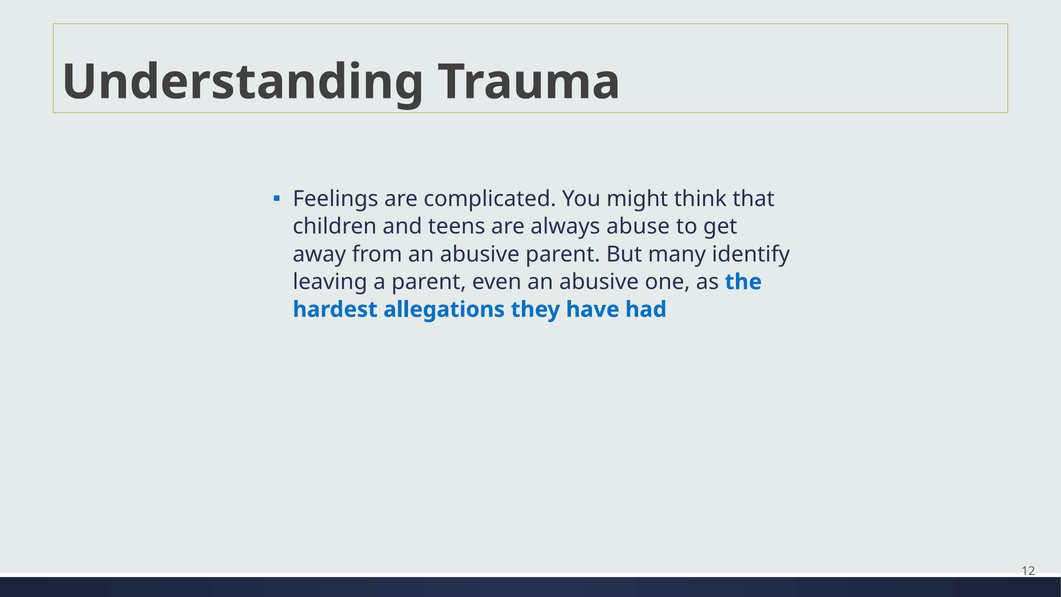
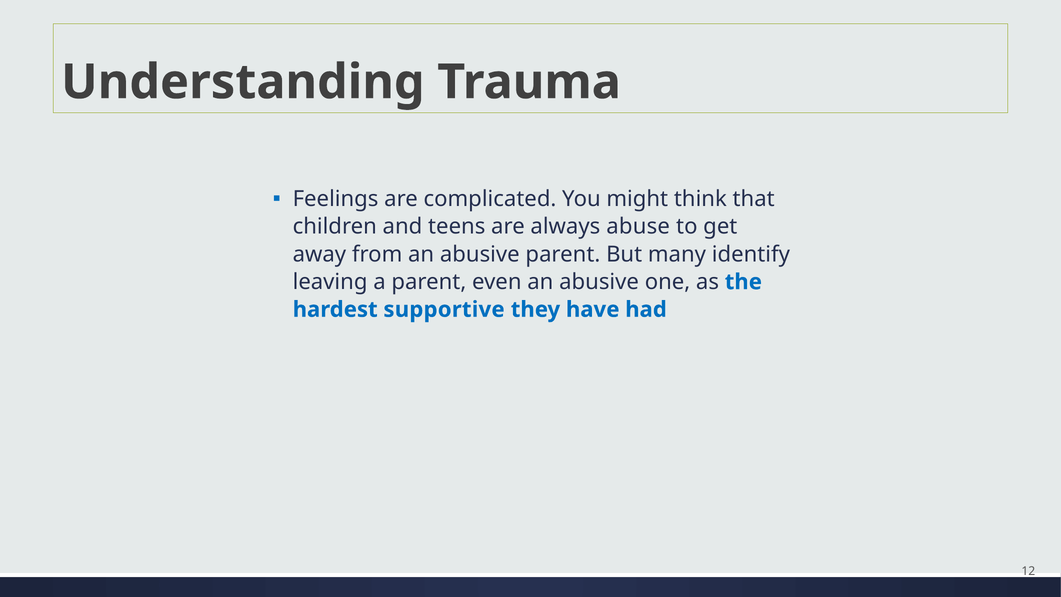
allegations: allegations -> supportive
